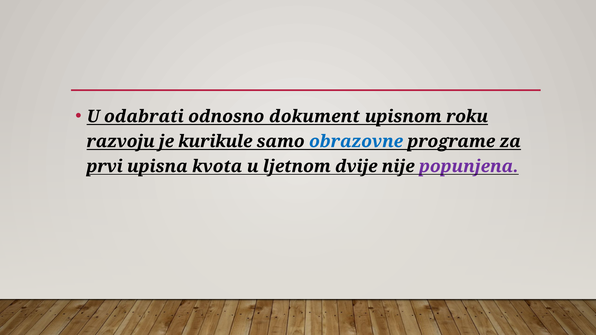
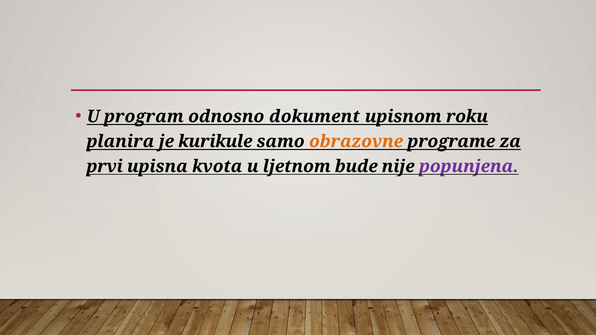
odabrati: odabrati -> program
razvoju: razvoju -> planira
obrazovne colour: blue -> orange
dvije: dvije -> bude
